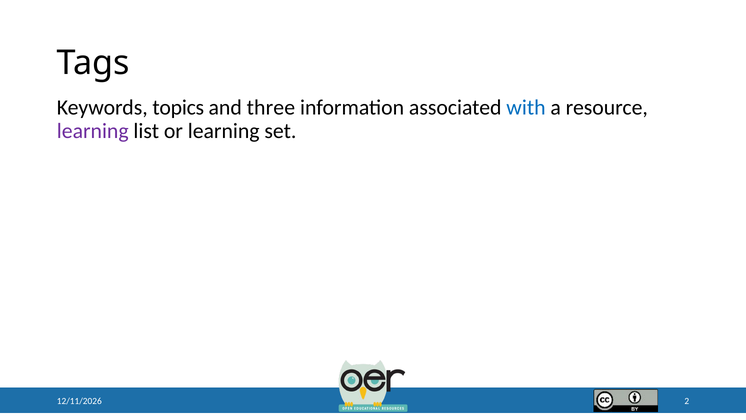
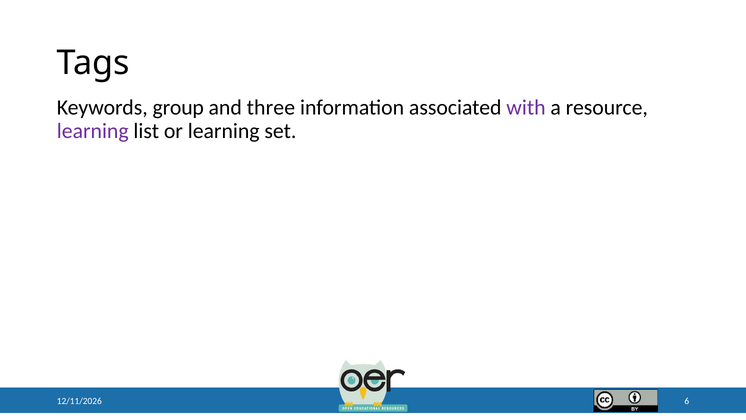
topics: topics -> group
with colour: blue -> purple
2: 2 -> 6
